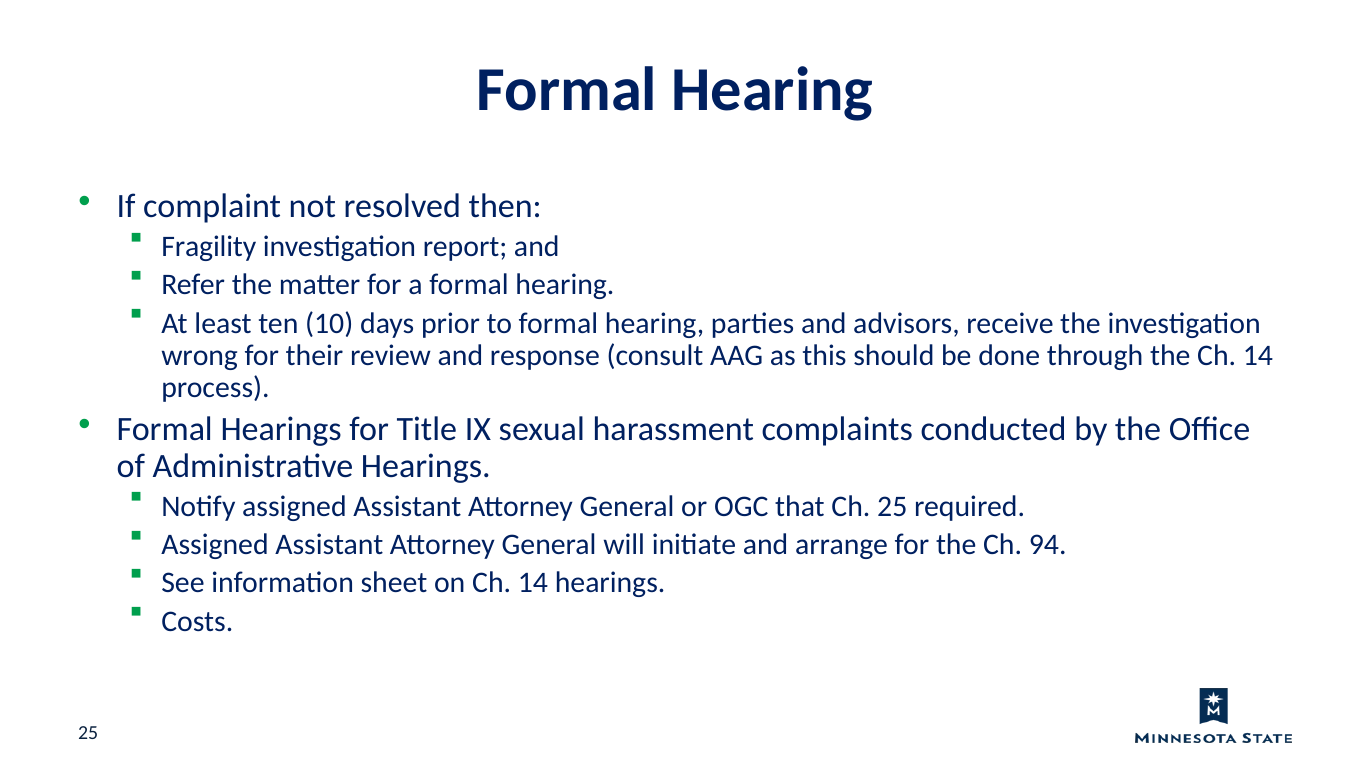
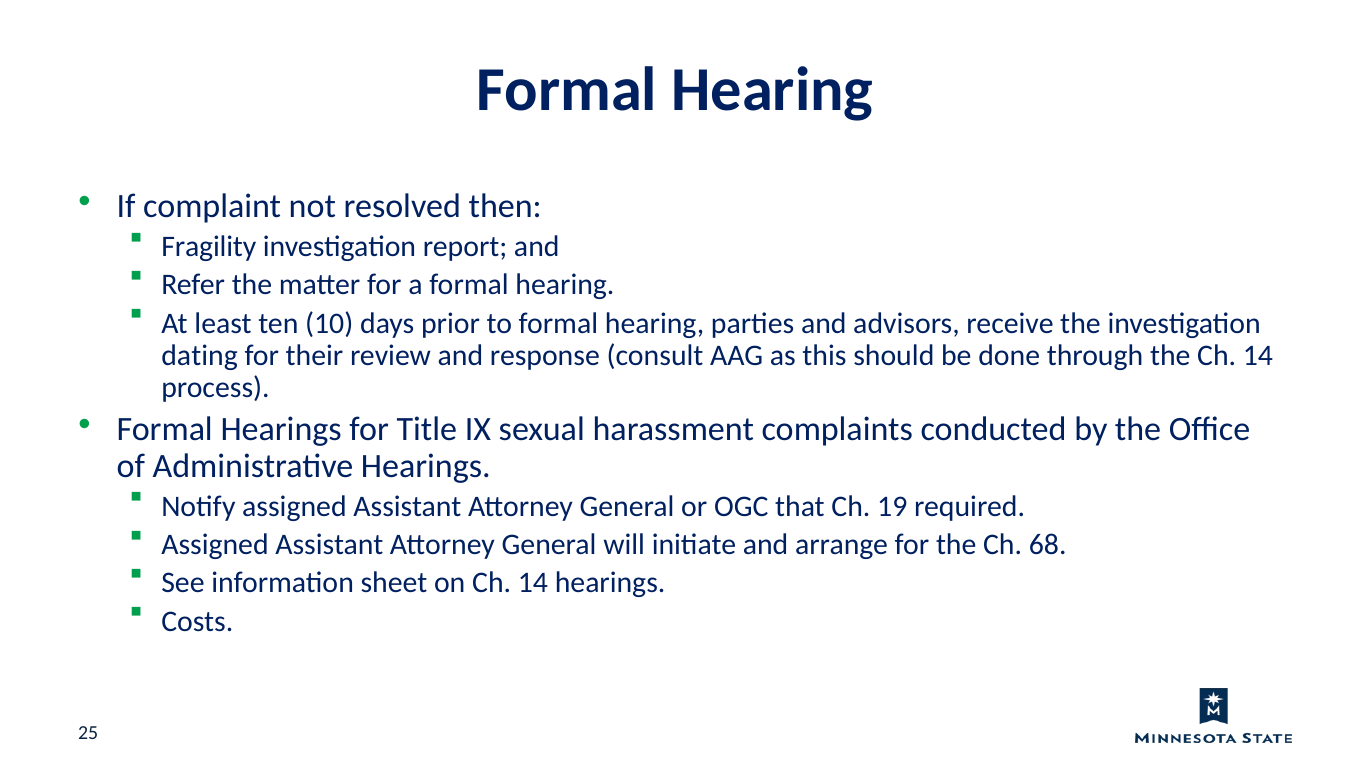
wrong: wrong -> dating
Ch 25: 25 -> 19
94: 94 -> 68
